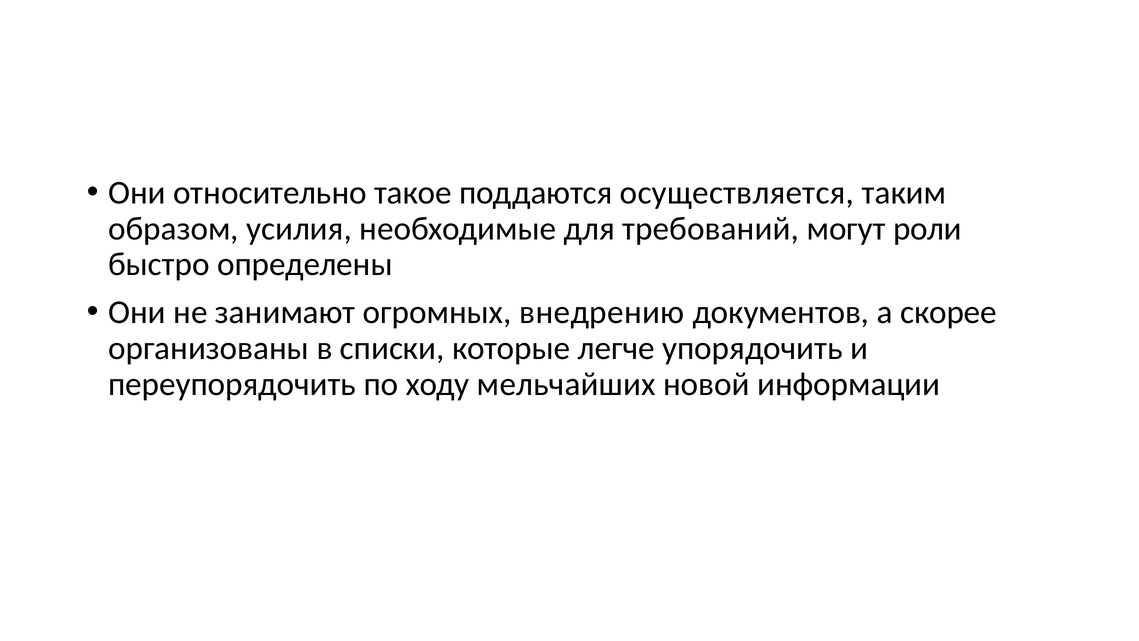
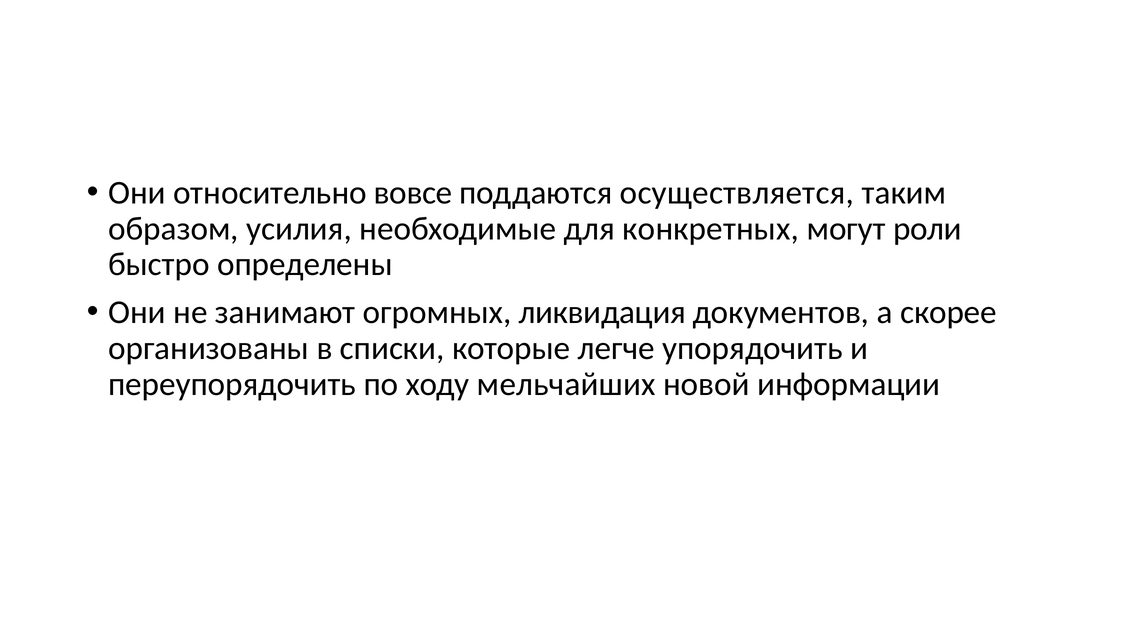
такое: такое -> вовсе
требований: требований -> конкретных
внедрению: внедрению -> ликвидация
